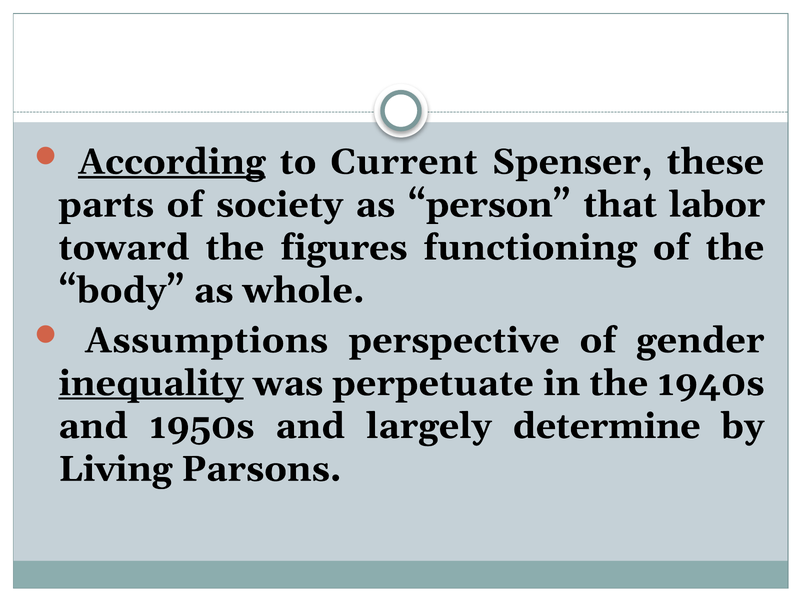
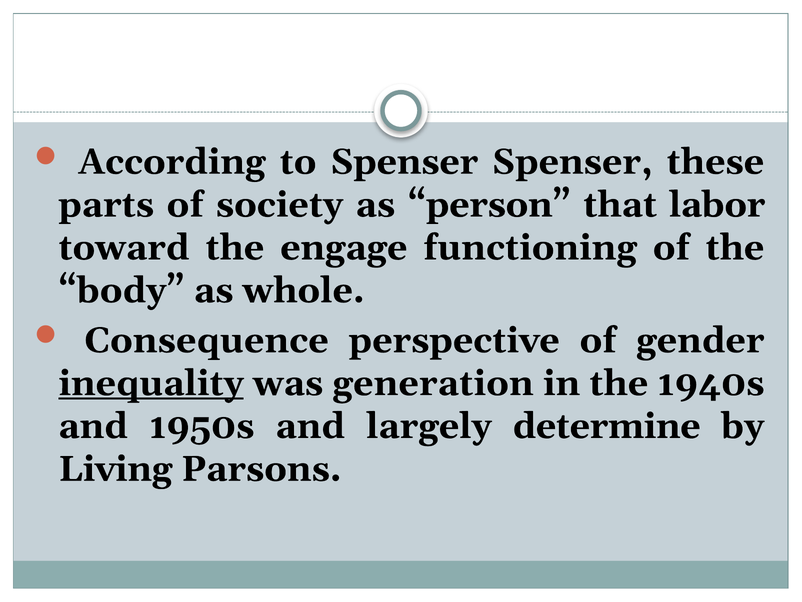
According underline: present -> none
to Current: Current -> Spenser
figures: figures -> engage
Assumptions: Assumptions -> Consequence
perpetuate: perpetuate -> generation
